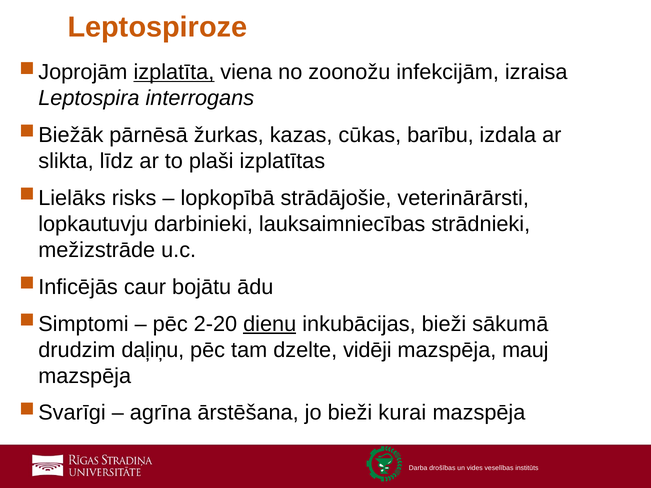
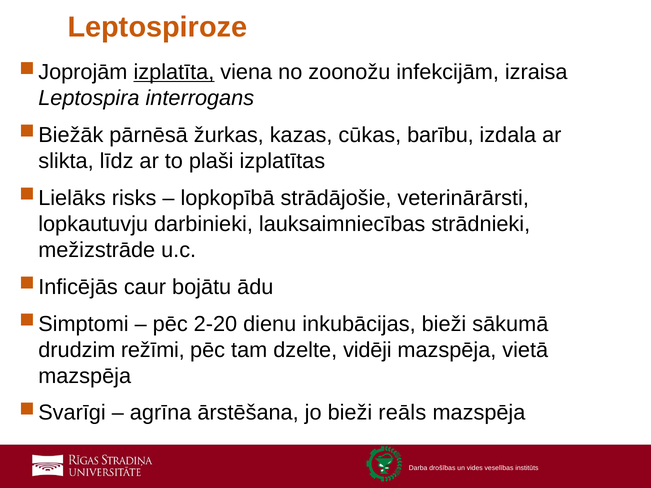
dienu underline: present -> none
daļiņu: daļiņu -> režīmi
mauj: mauj -> vietā
kurai: kurai -> reāls
